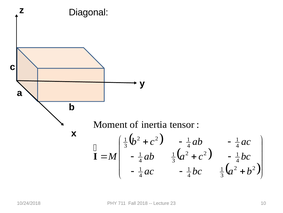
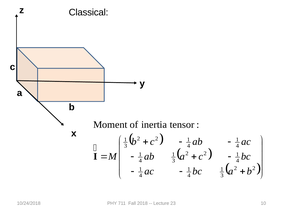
Diagonal: Diagonal -> Classical
